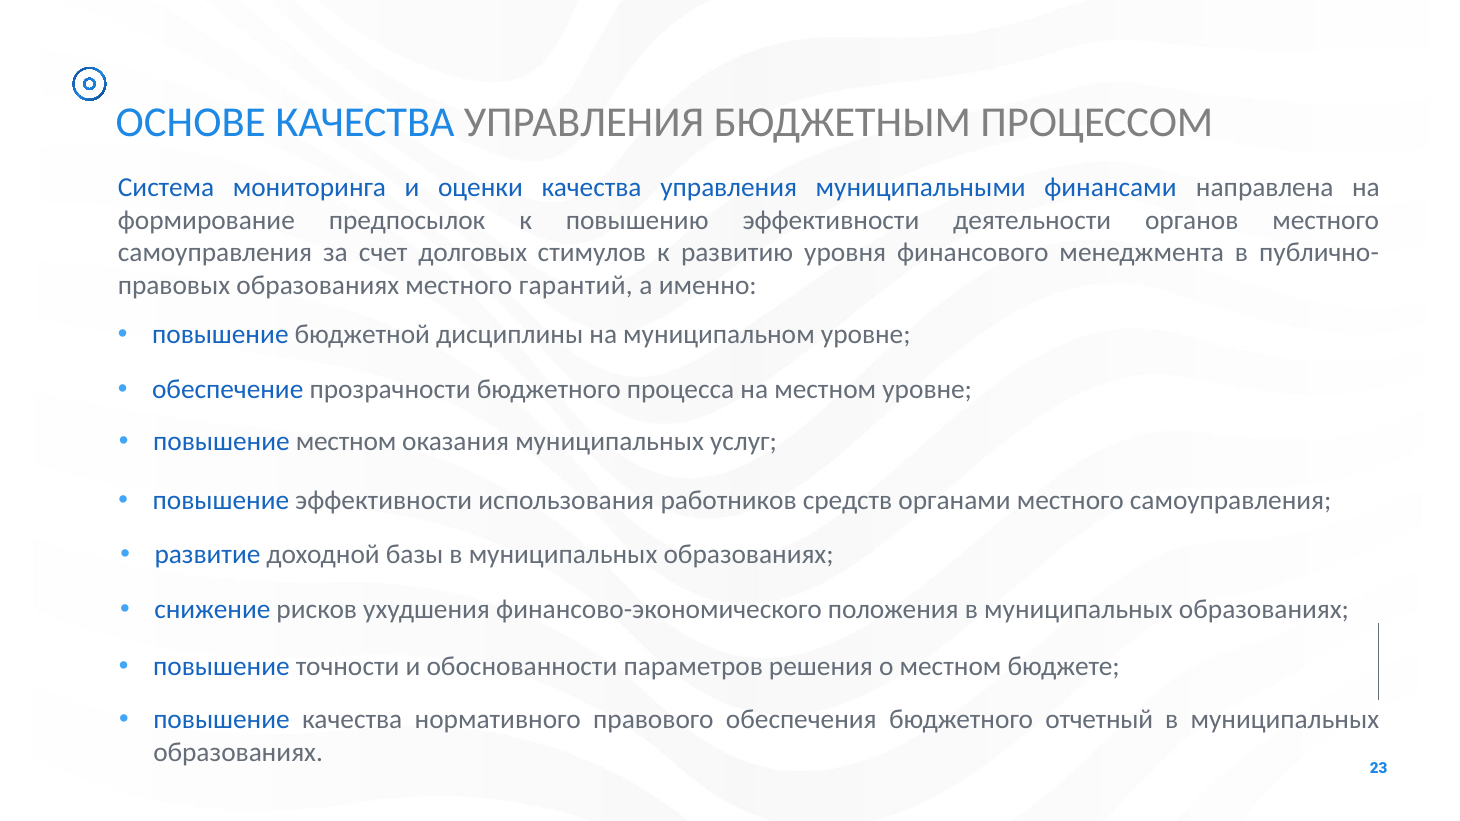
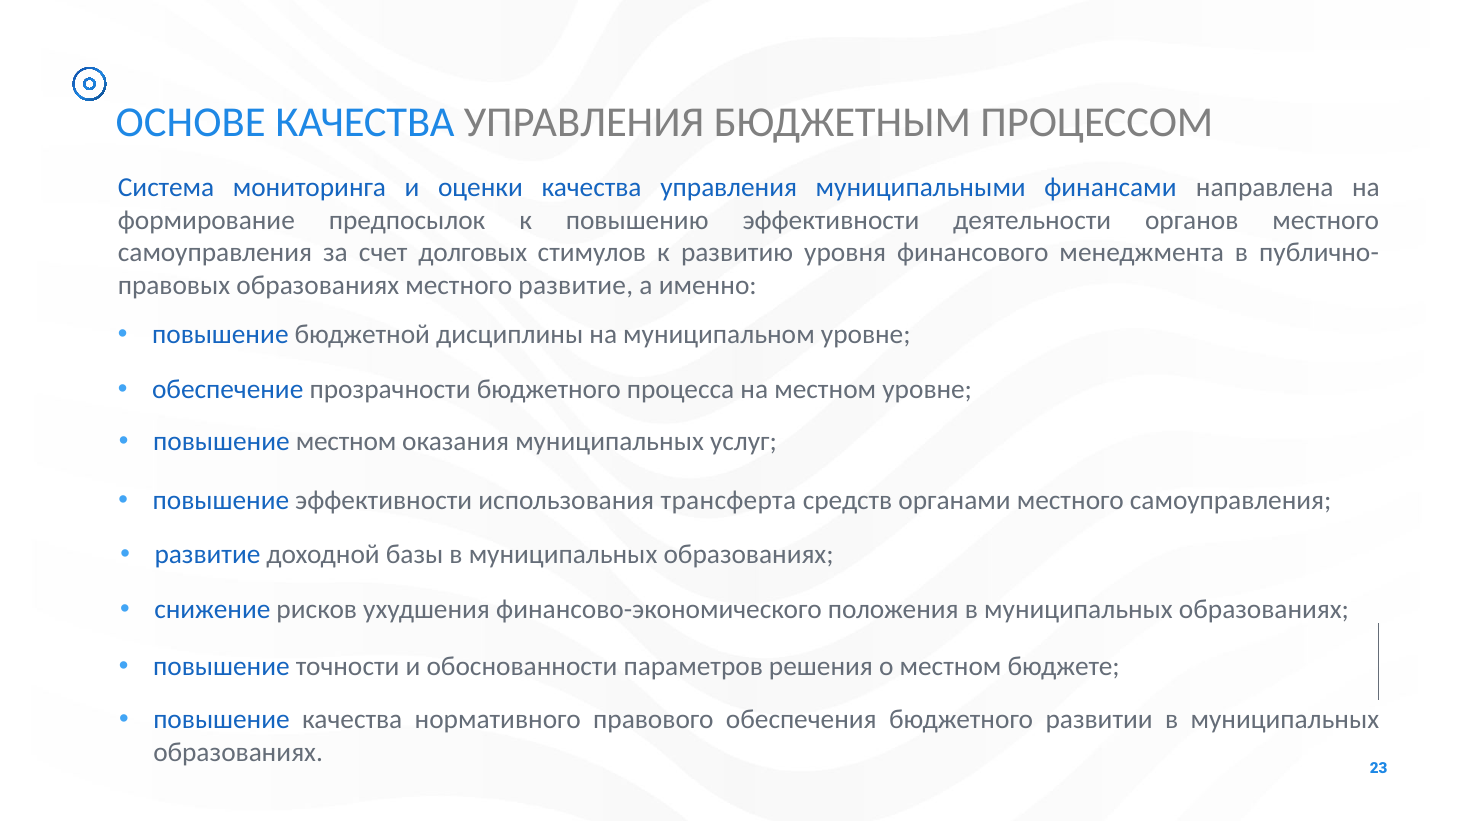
местного гарантий: гарантий -> развитие
работников: работников -> трансферта
отчетный: отчетный -> развитии
